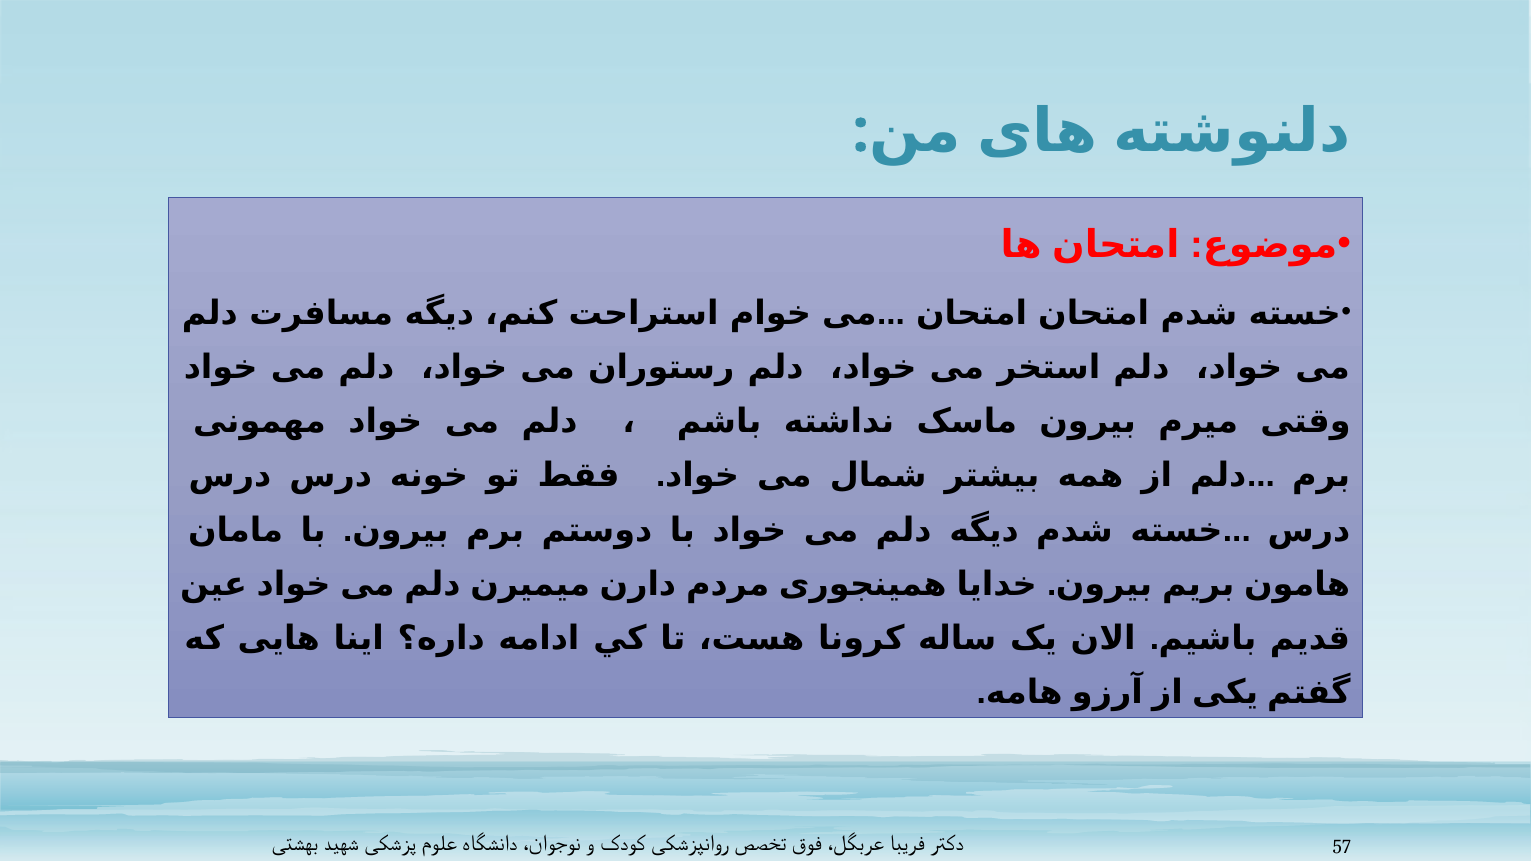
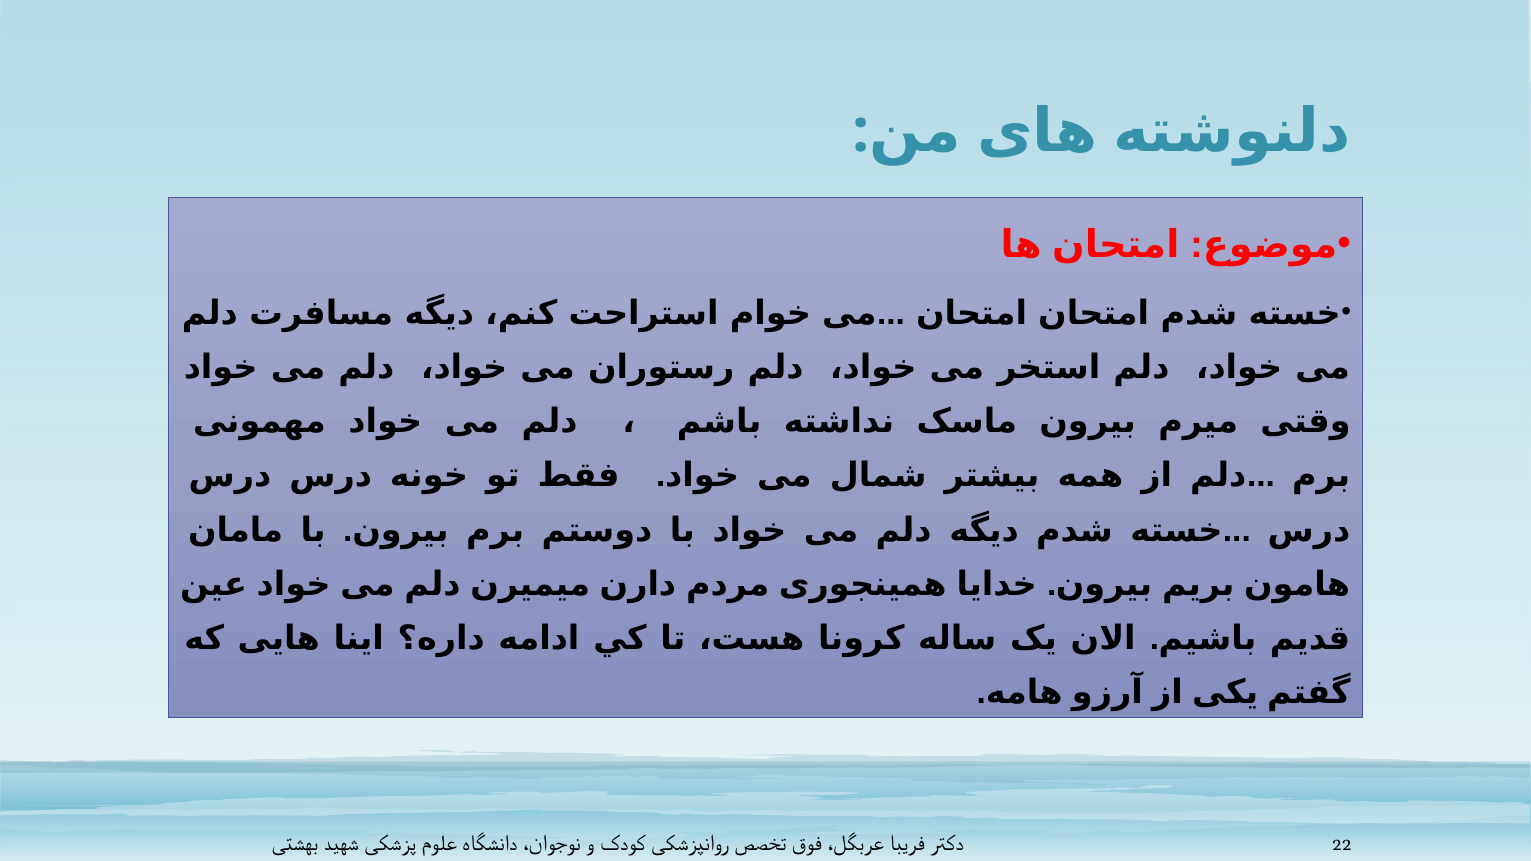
57: 57 -> 22
